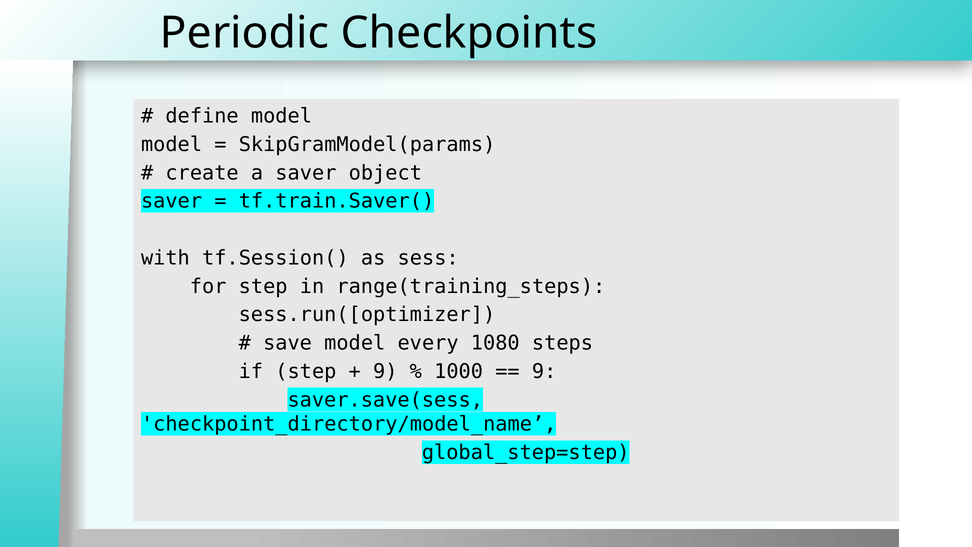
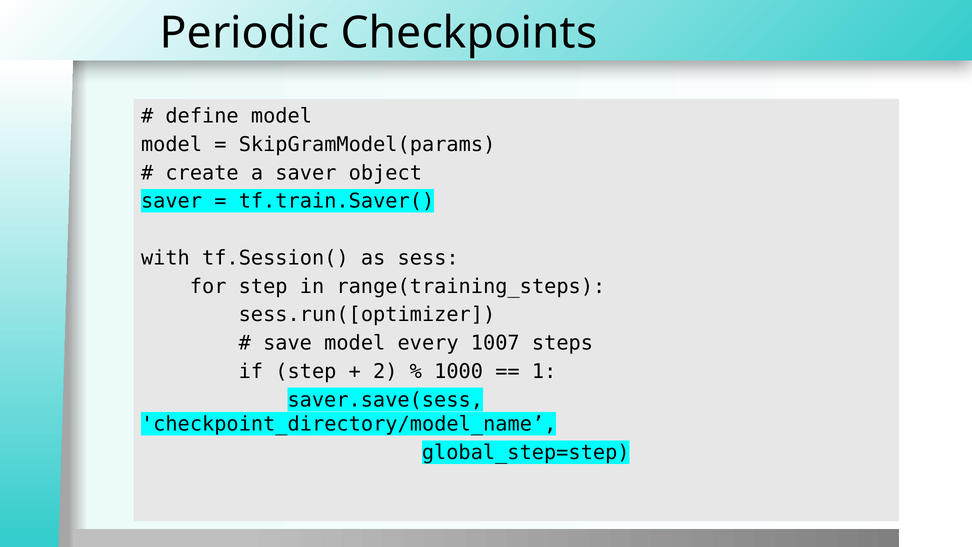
1080: 1080 -> 1007
9 at (385, 371): 9 -> 2
9 at (544, 371): 9 -> 1
